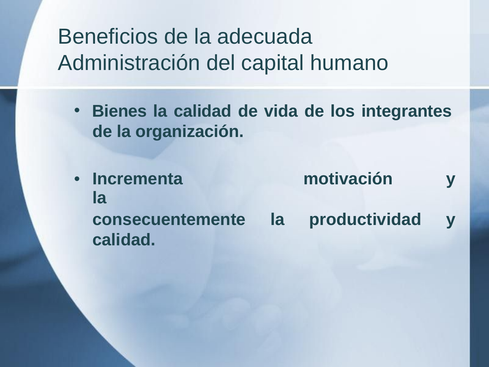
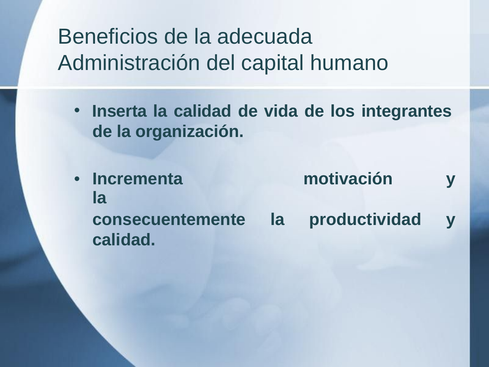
Bienes: Bienes -> Inserta
